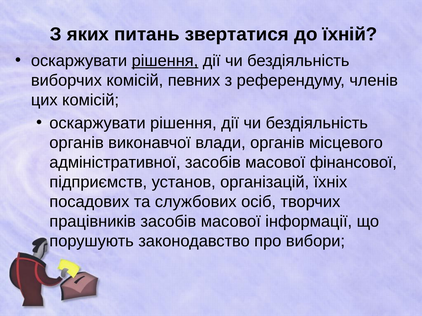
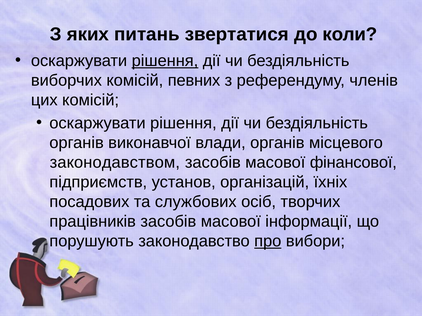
їхній: їхній -> коли
адміністративної: адміністративної -> законодавством
про underline: none -> present
